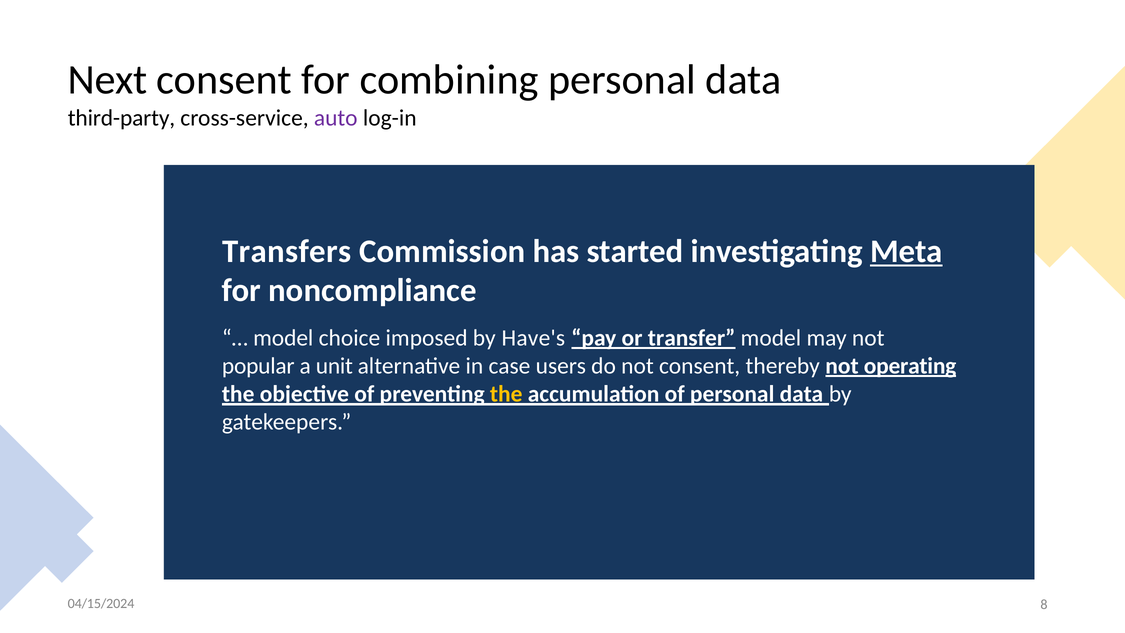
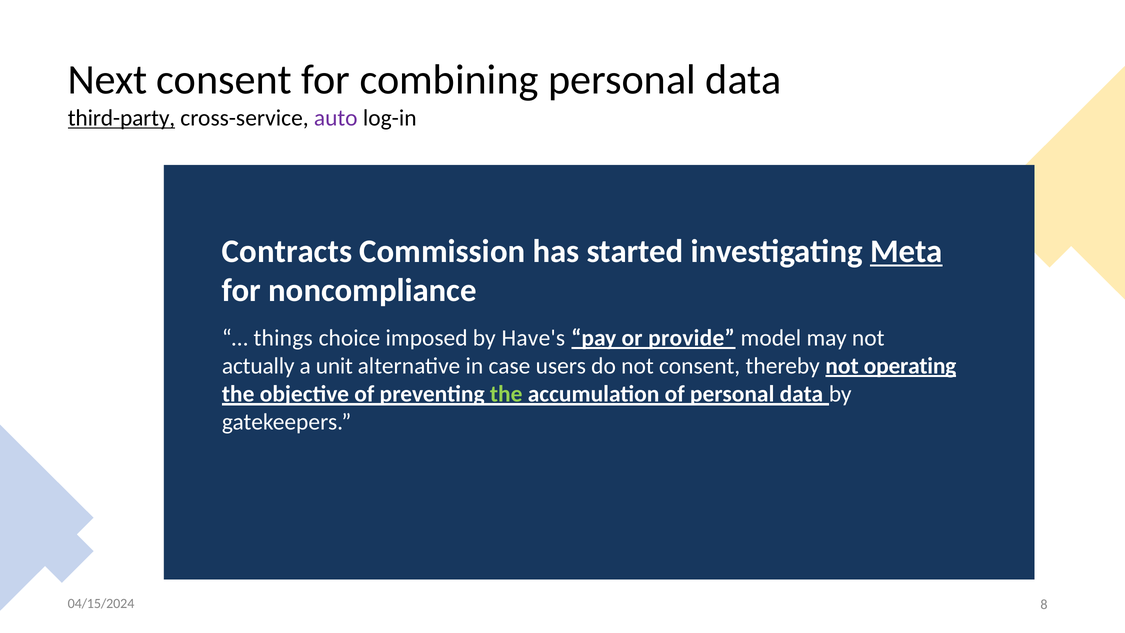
third-party underline: none -> present
Transfers: Transfers -> Contracts
model at (283, 338): model -> things
transfer: transfer -> provide
popular: popular -> actually
the at (506, 394) colour: yellow -> light green
